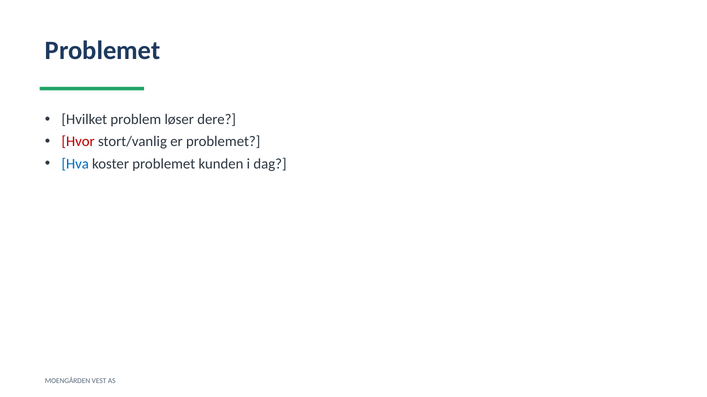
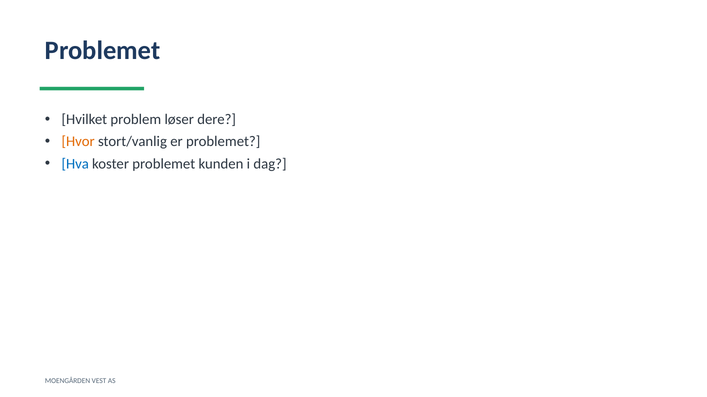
Hvor colour: red -> orange
